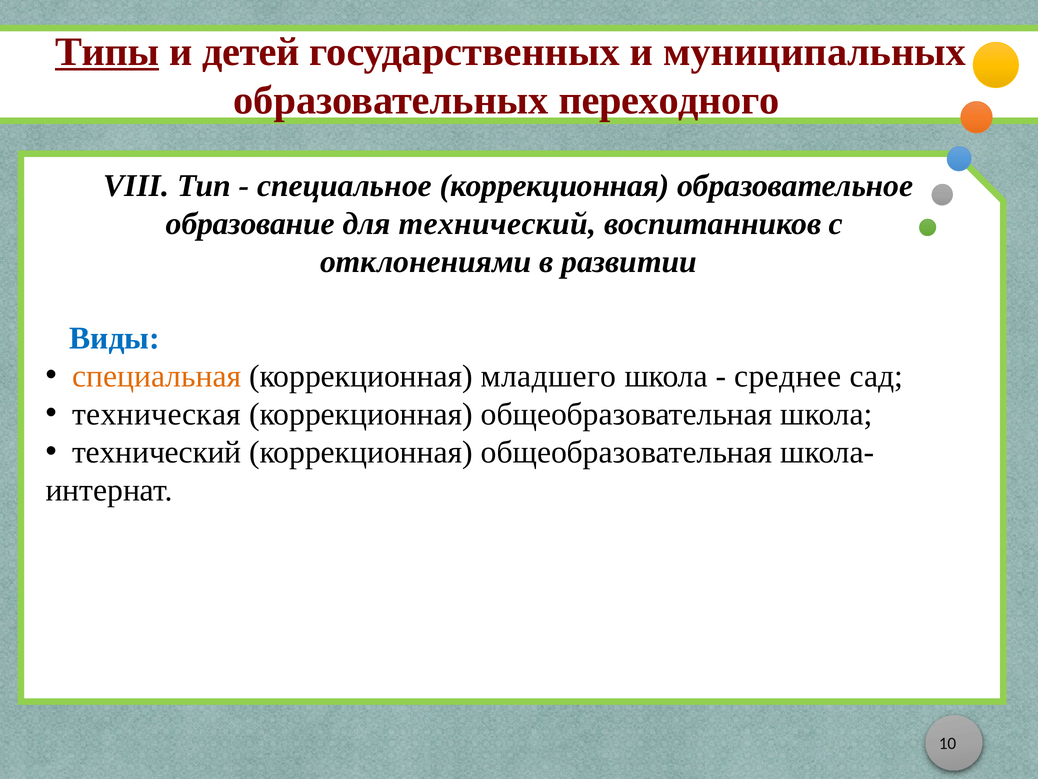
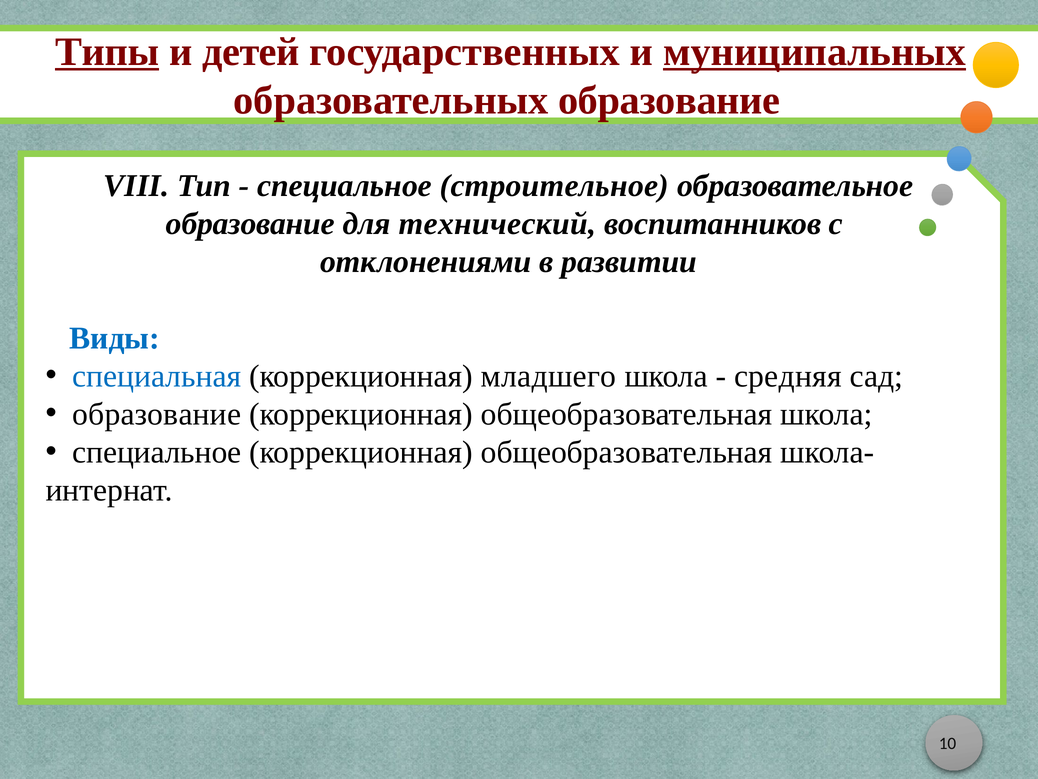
муниципальных underline: none -> present
образовательных переходного: переходного -> образование
специальное коррекционная: коррекционная -> строительное
специальная colour: orange -> blue
среднее: среднее -> средняя
техническая at (157, 414): техническая -> образование
технический at (157, 452): технический -> специальное
